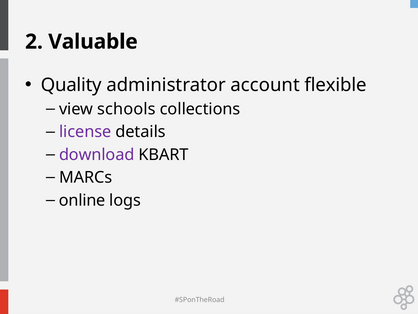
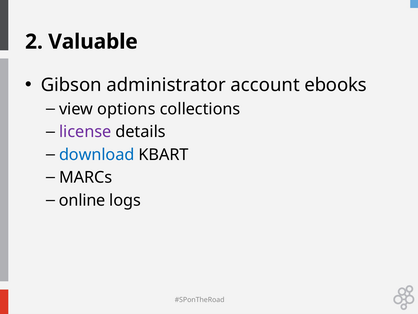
Quality: Quality -> Gibson
flexible: flexible -> ebooks
schools: schools -> options
download colour: purple -> blue
